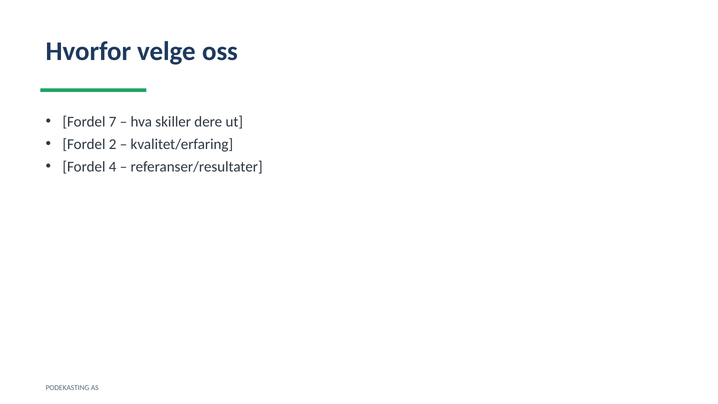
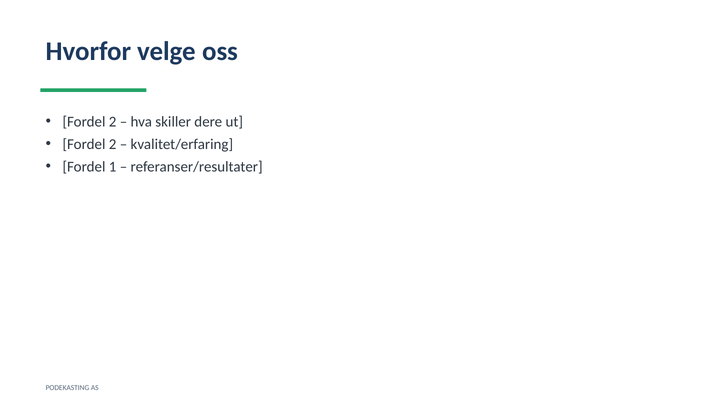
7 at (113, 122): 7 -> 2
4: 4 -> 1
